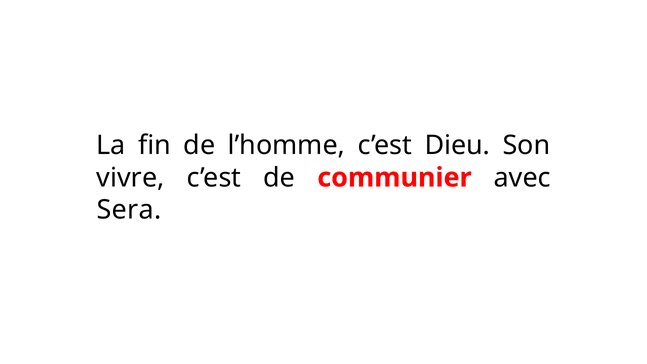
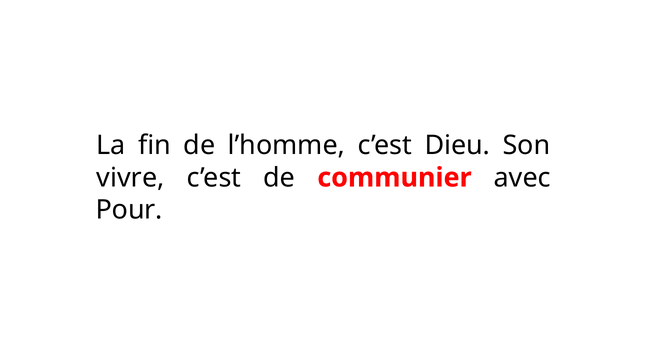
Sera: Sera -> Pour
